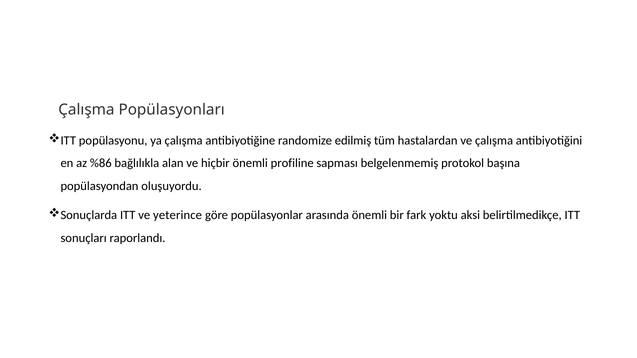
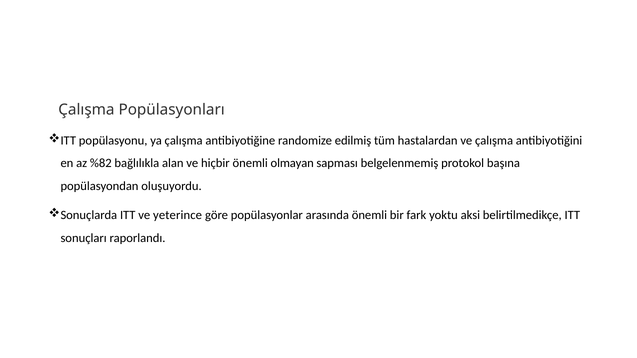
%86: %86 -> %82
profiline: profiline -> olmayan
